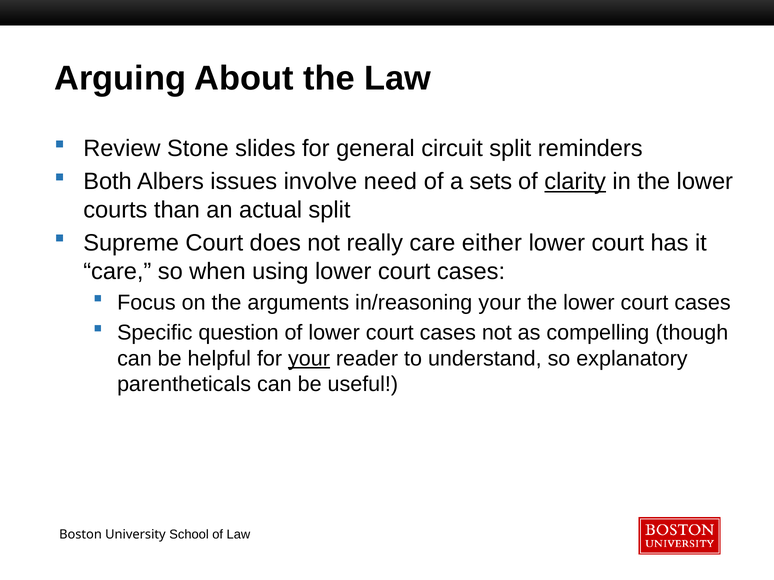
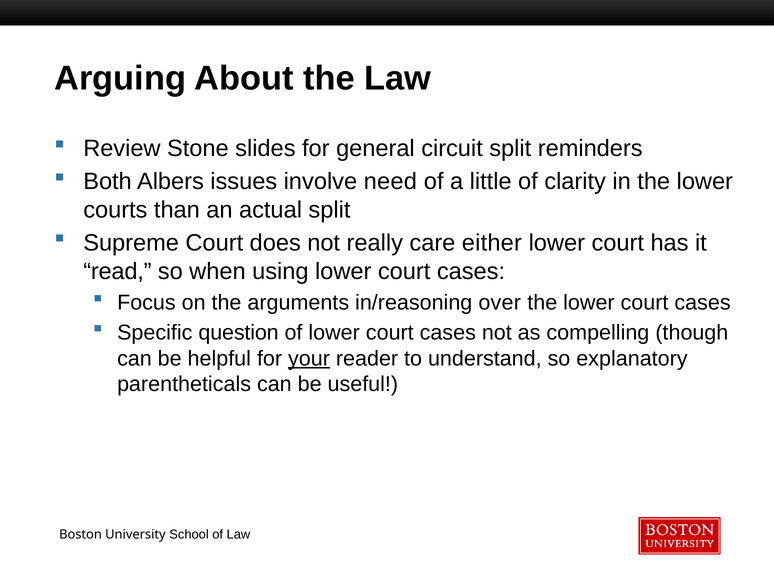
sets: sets -> little
clarity underline: present -> none
care at (117, 272): care -> read
in/reasoning your: your -> over
